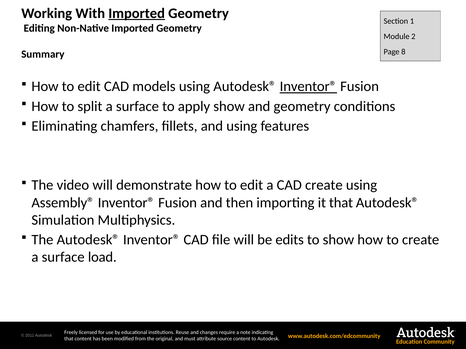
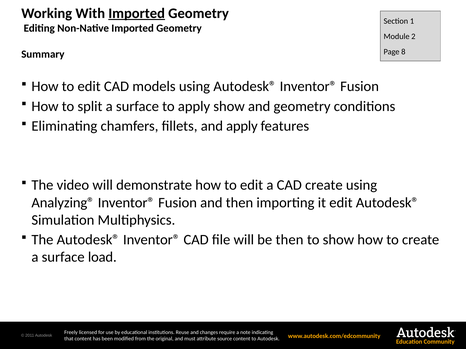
Inventor® at (308, 87) underline: present -> none
and using: using -> apply
Assembly®: Assembly® -> Analyzing®
it that: that -> edit
be edits: edits -> then
